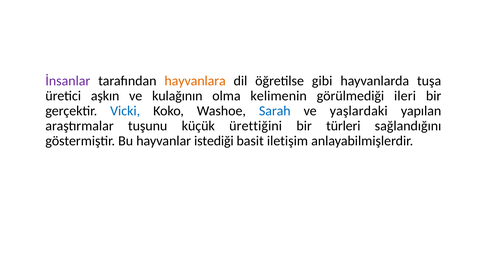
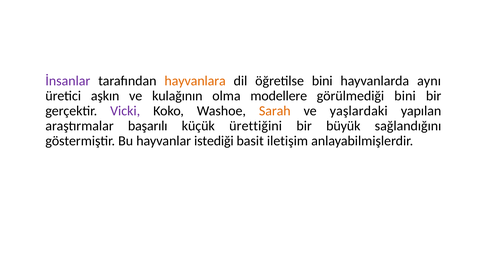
öğretilse gibi: gibi -> bini
tuşa: tuşa -> aynı
kelimenin: kelimenin -> modellere
görülmediği ileri: ileri -> bini
Vicki colour: blue -> purple
Sarah colour: blue -> orange
tuşunu: tuşunu -> başarılı
türleri: türleri -> büyük
